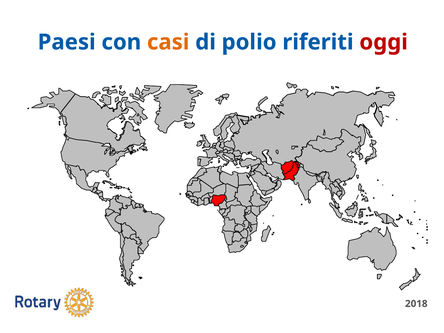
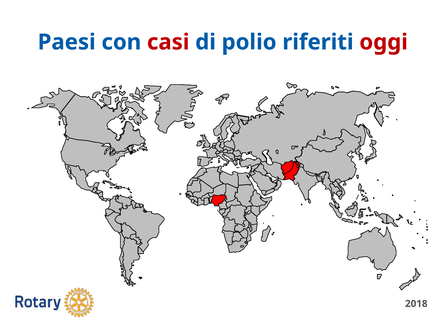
casi colour: orange -> red
